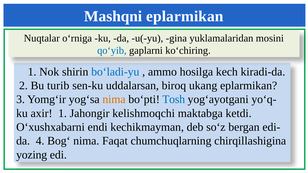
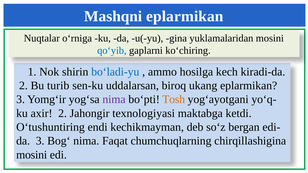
nima at (114, 100) colour: orange -> purple
Tosh colour: blue -> orange
axir 1: 1 -> 2
kelishmoqchi: kelishmoqchi -> texnologiyasi
O‘xushxabarni: O‘xushxabarni -> O‘tushuntiring
da 4: 4 -> 3
yozing at (32, 155): yozing -> mosini
